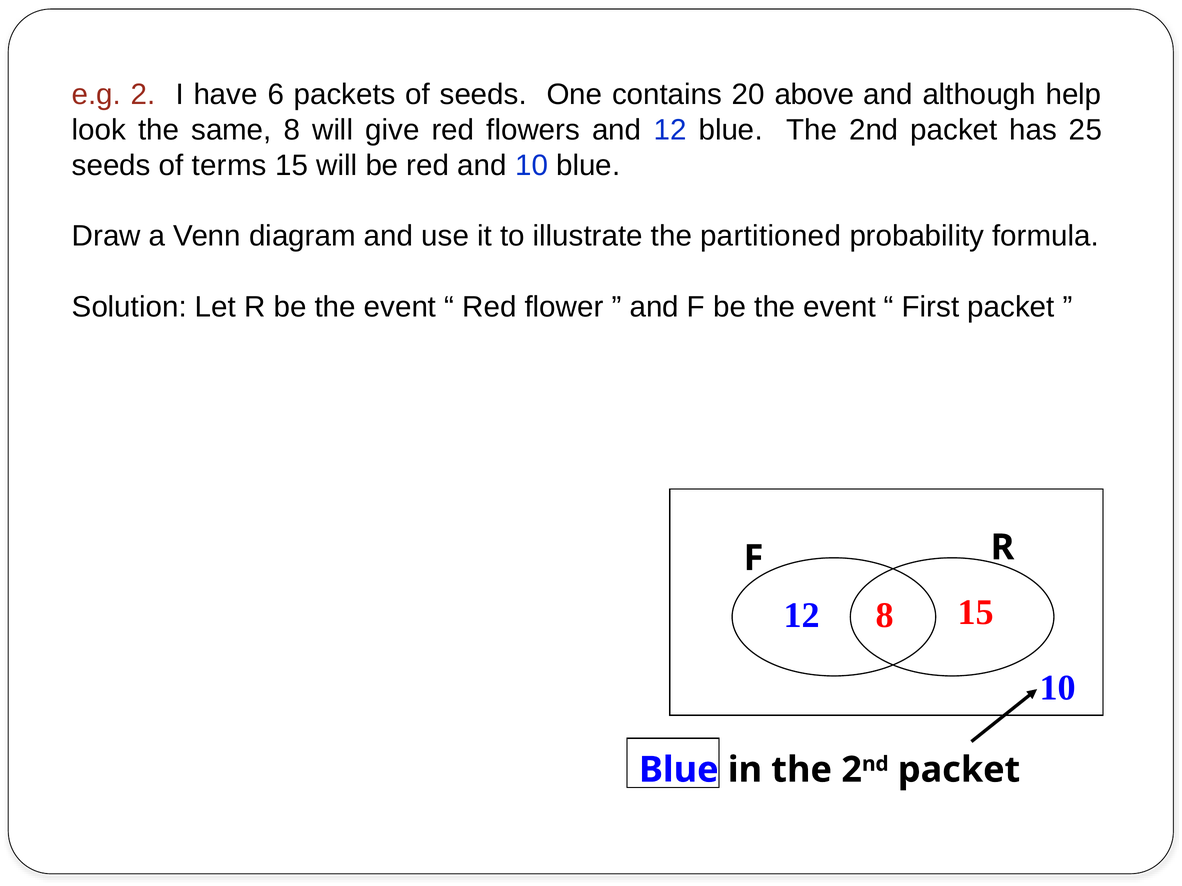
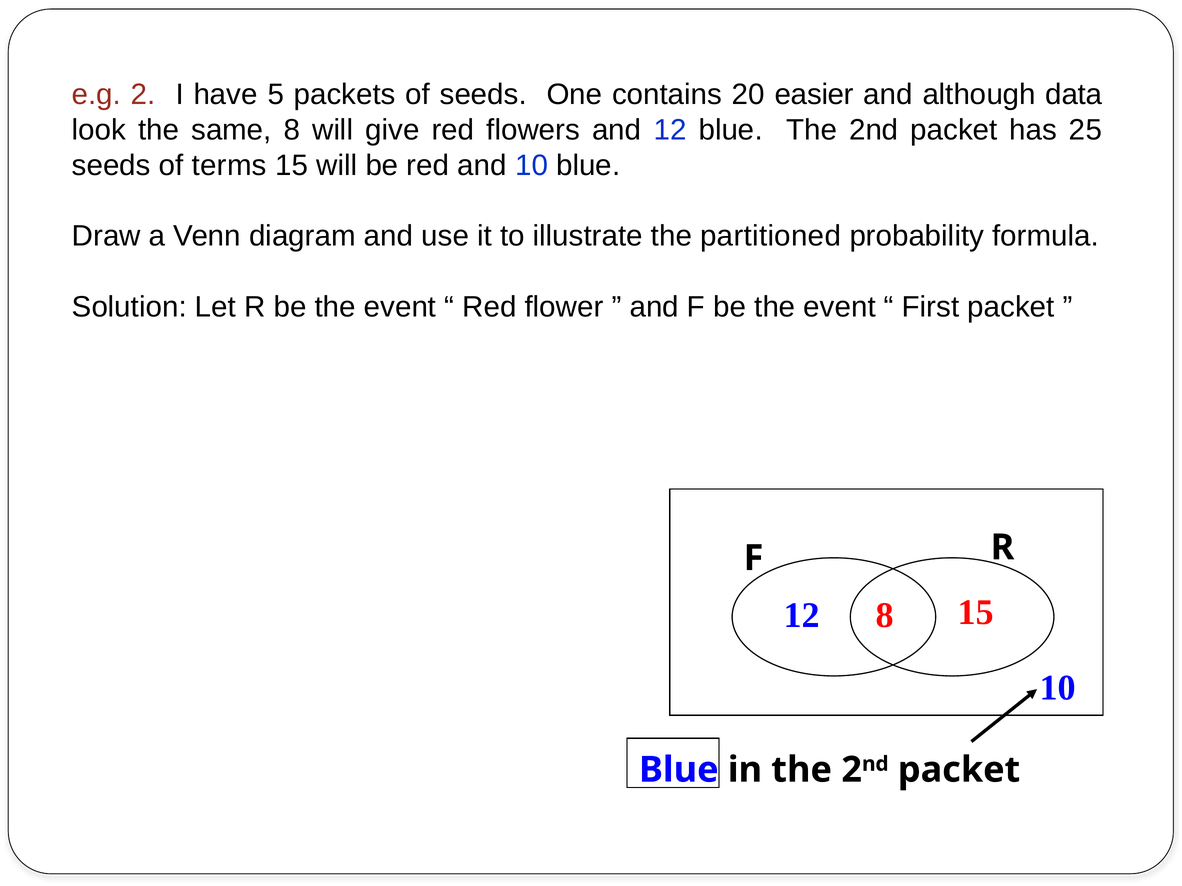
6: 6 -> 5
above: above -> easier
help: help -> data
